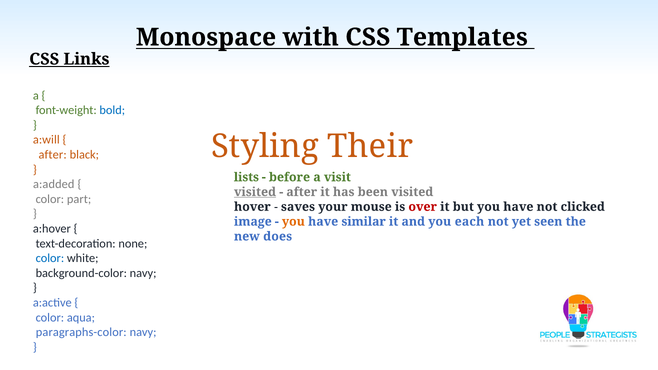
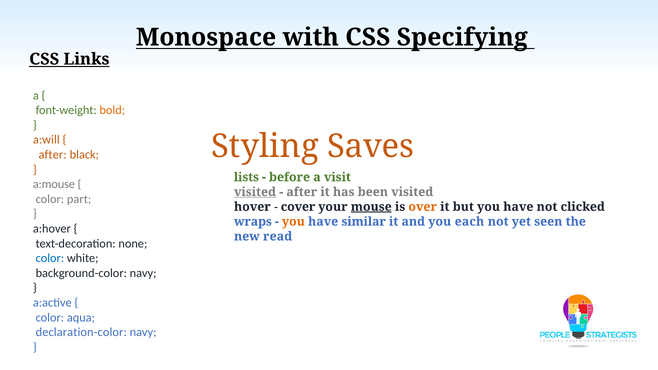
Templates: Templates -> Specifying
bold colour: blue -> orange
Their: Their -> Saves
a:added: a:added -> a:mouse
saves: saves -> cover
mouse underline: none -> present
over colour: red -> orange
image: image -> wraps
does: does -> read
paragraphs-color: paragraphs-color -> declaration-color
